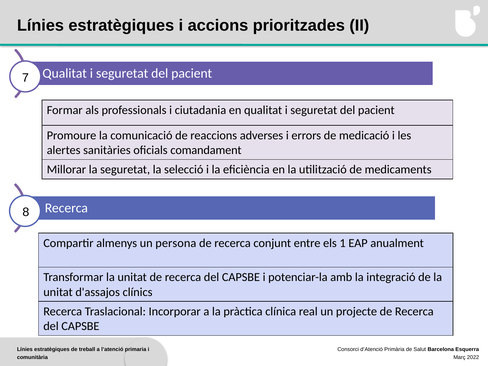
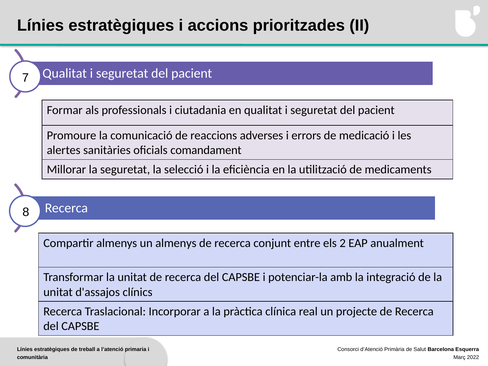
un persona: persona -> almenys
1: 1 -> 2
